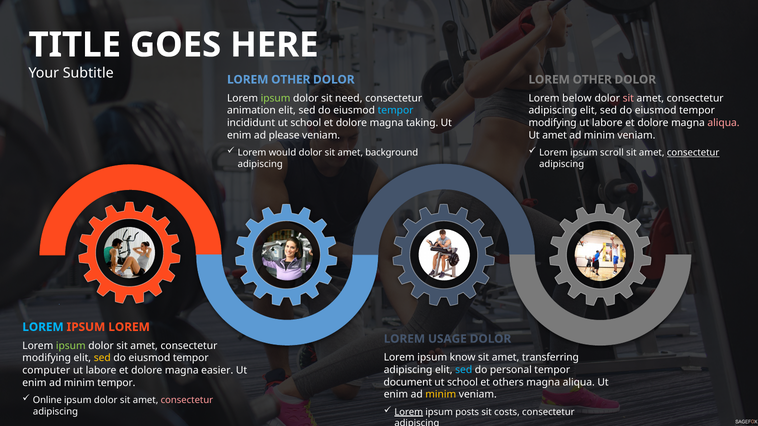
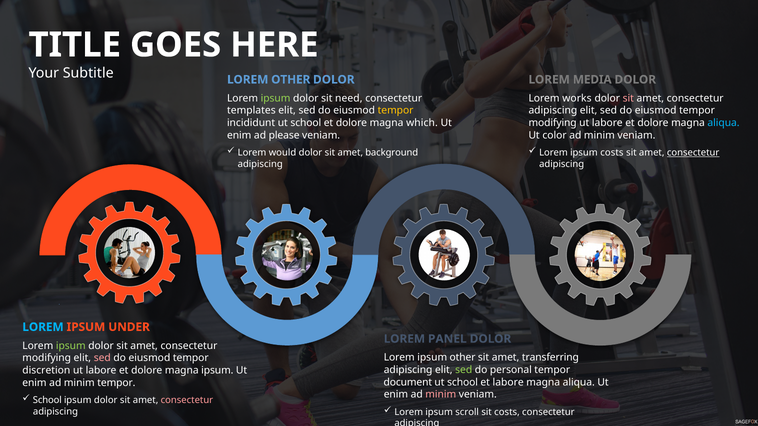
OTHER at (592, 80): OTHER -> MEDIA
below: below -> works
animation: animation -> templates
tempor at (396, 111) colour: light blue -> yellow
taking: taking -> which
aliqua at (724, 123) colour: pink -> light blue
Ut amet: amet -> color
ipsum scroll: scroll -> costs
IPSUM LOREM: LOREM -> UNDER
USAGE: USAGE -> PANEL
ipsum know: know -> other
sed at (102, 358) colour: yellow -> pink
sed at (464, 370) colour: light blue -> light green
computer: computer -> discretion
magna easier: easier -> ipsum
et others: others -> labore
minim at (441, 395) colour: yellow -> pink
Online at (47, 400): Online -> School
Lorem at (409, 412) underline: present -> none
posts: posts -> scroll
